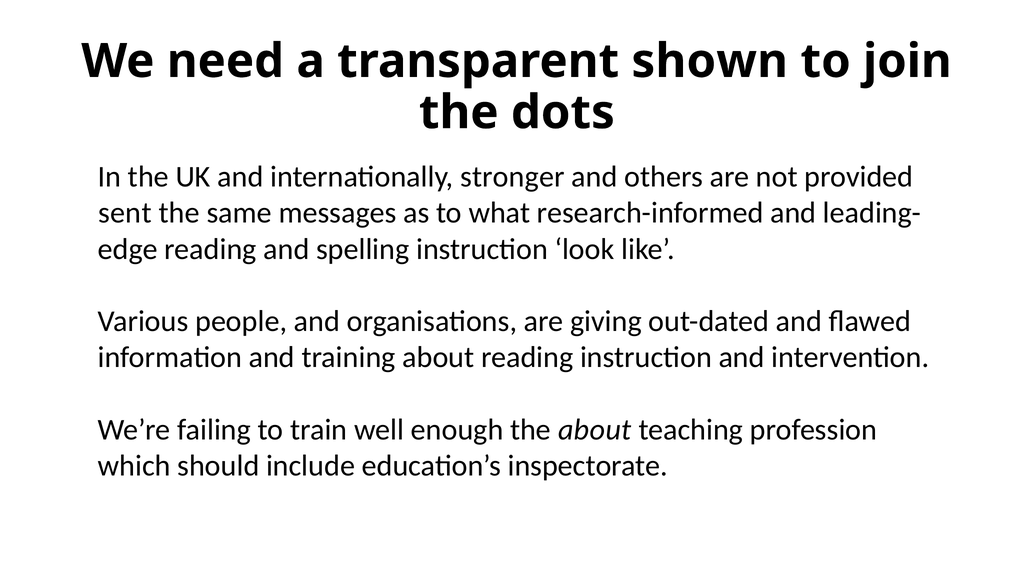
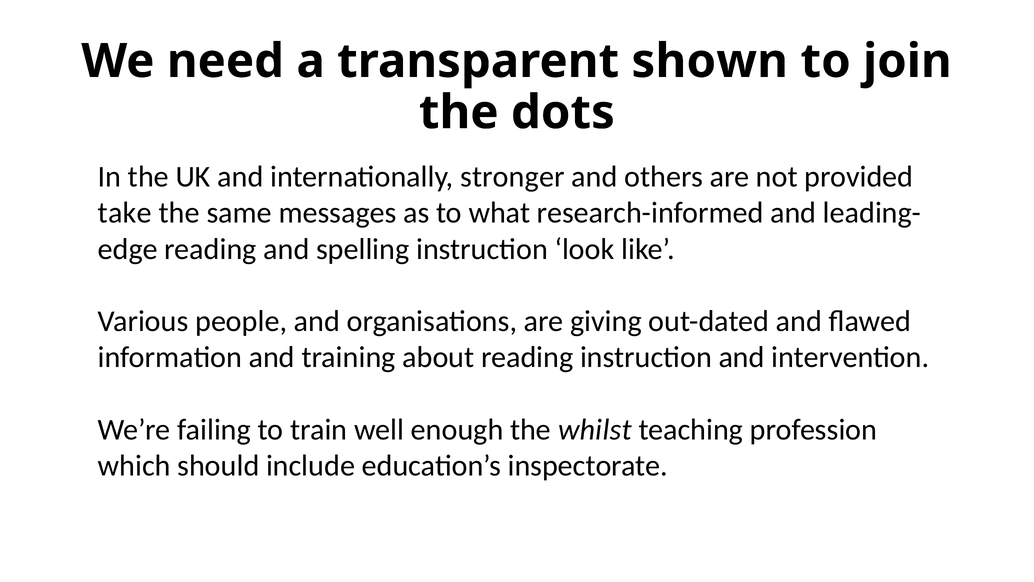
sent: sent -> take
the about: about -> whilst
